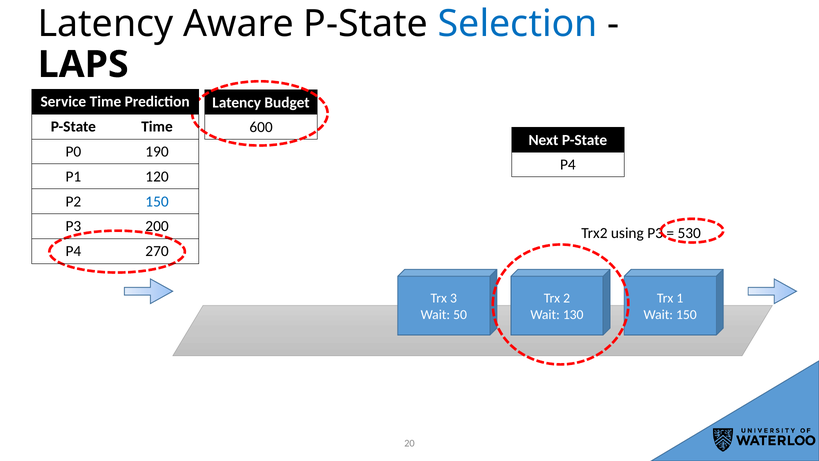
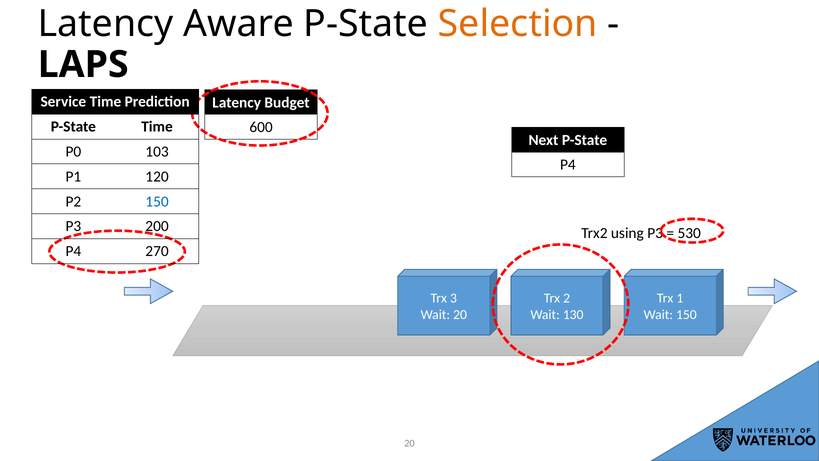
Selection colour: blue -> orange
190: 190 -> 103
Wait 50: 50 -> 20
